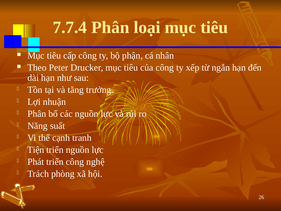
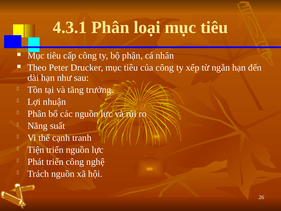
7.7.4: 7.7.4 -> 4.3.1
Trách phòng: phòng -> nguồn
